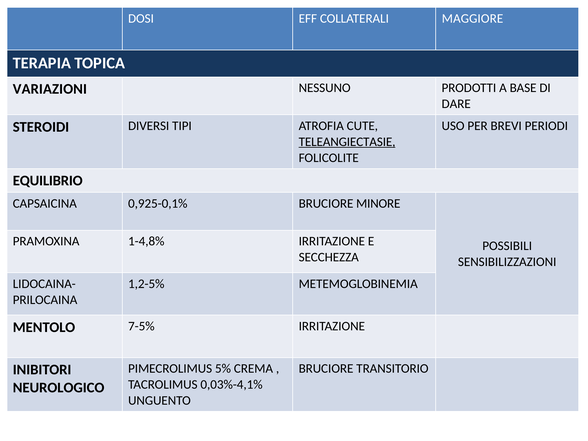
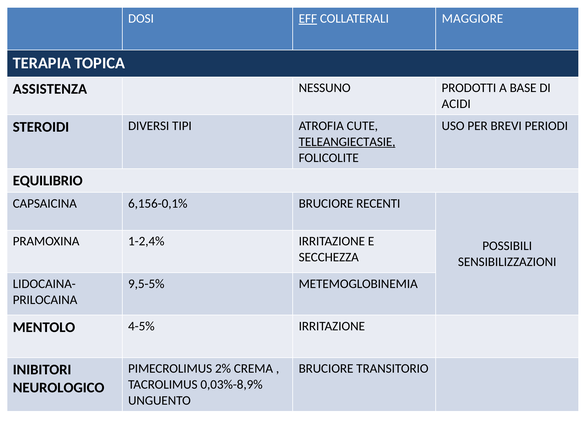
EFF underline: none -> present
VARIAZIONI: VARIAZIONI -> ASSISTENZA
DARE: DARE -> ACIDI
0,925-0,1%: 0,925-0,1% -> 6,156-0,1%
MINORE: MINORE -> RECENTI
1-4,8%: 1-4,8% -> 1-2,4%
1,2-5%: 1,2-5% -> 9,5-5%
7-5%: 7-5% -> 4-5%
5%: 5% -> 2%
0,03%-4,1%: 0,03%-4,1% -> 0,03%-8,9%
